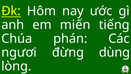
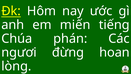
dùng: dùng -> hoan
